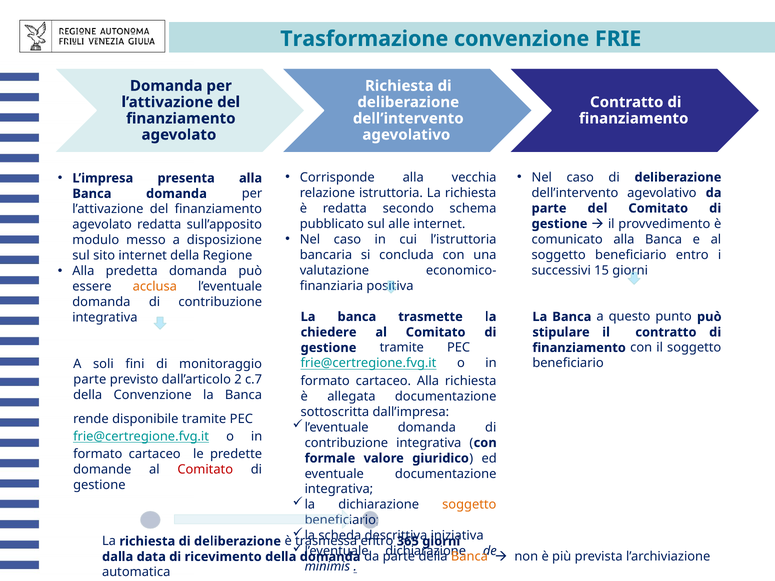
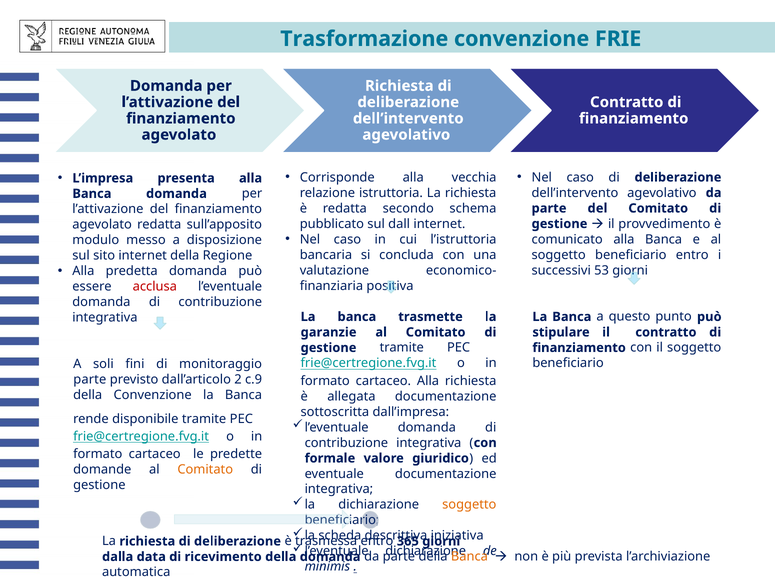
alle: alle -> dall
15: 15 -> 53
acclusa colour: orange -> red
chiedere: chiedere -> garanzie
c.7: c.7 -> c.9
Comitato at (205, 470) colour: red -> orange
